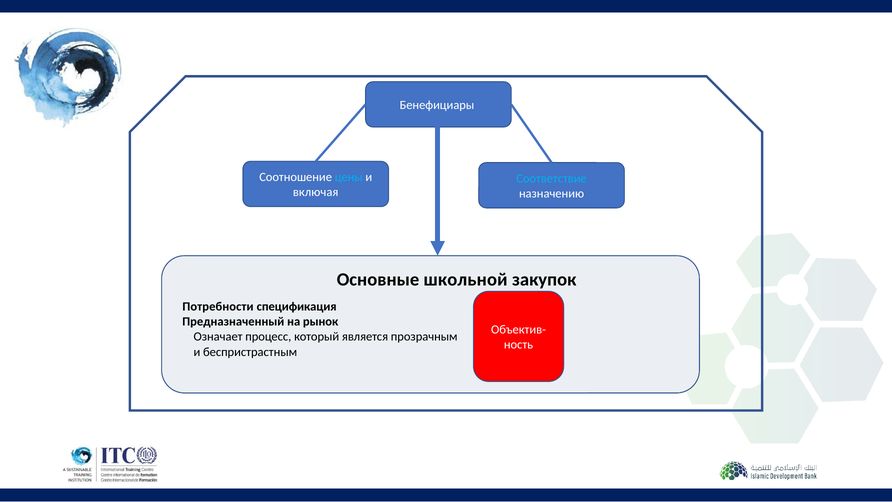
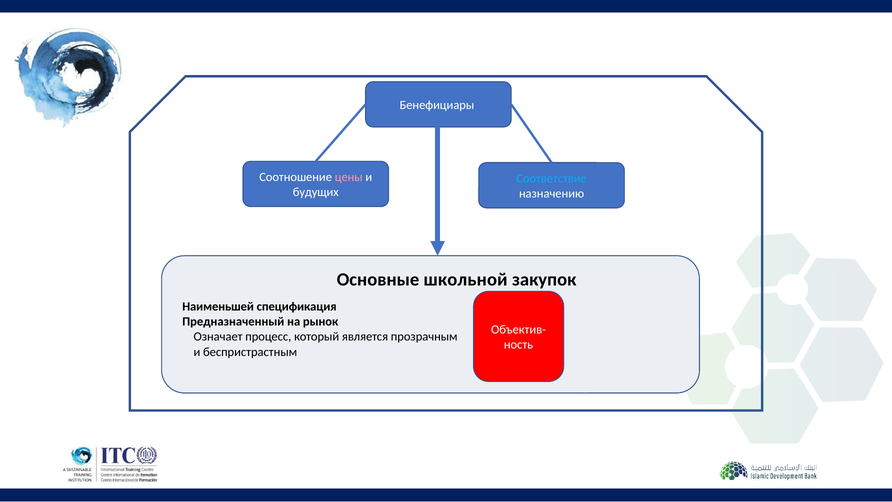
цены colour: light blue -> pink
включая: включая -> будущих
Потребности: Потребности -> Наименьшей
